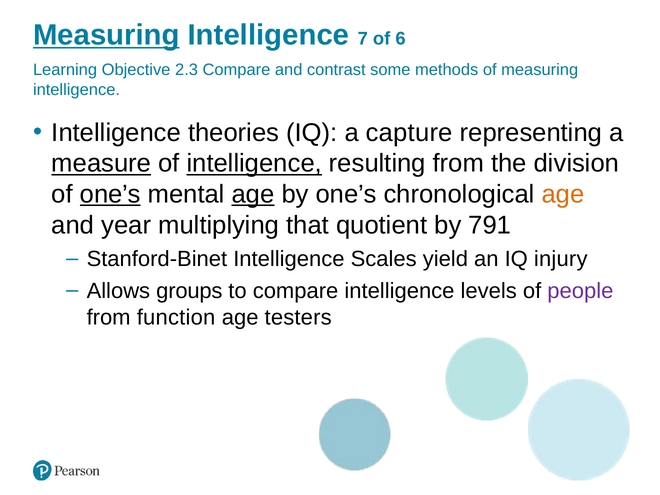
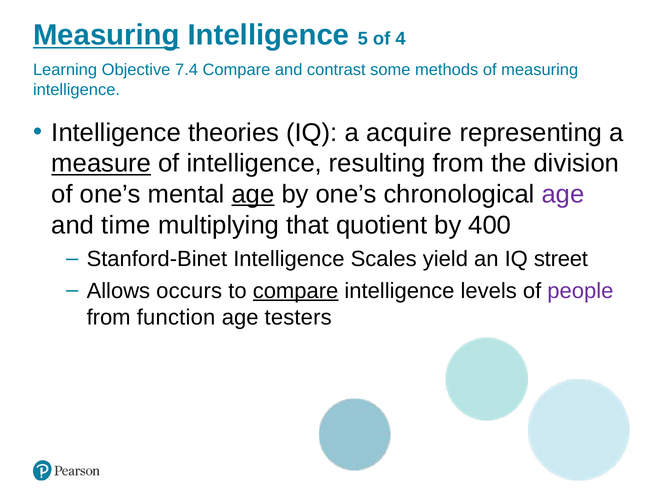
7: 7 -> 5
6: 6 -> 4
2.3: 2.3 -> 7.4
capture: capture -> acquire
intelligence at (254, 164) underline: present -> none
one’s at (110, 194) underline: present -> none
age at (563, 194) colour: orange -> purple
year: year -> time
791: 791 -> 400
injury: injury -> street
groups: groups -> occurs
compare at (296, 291) underline: none -> present
